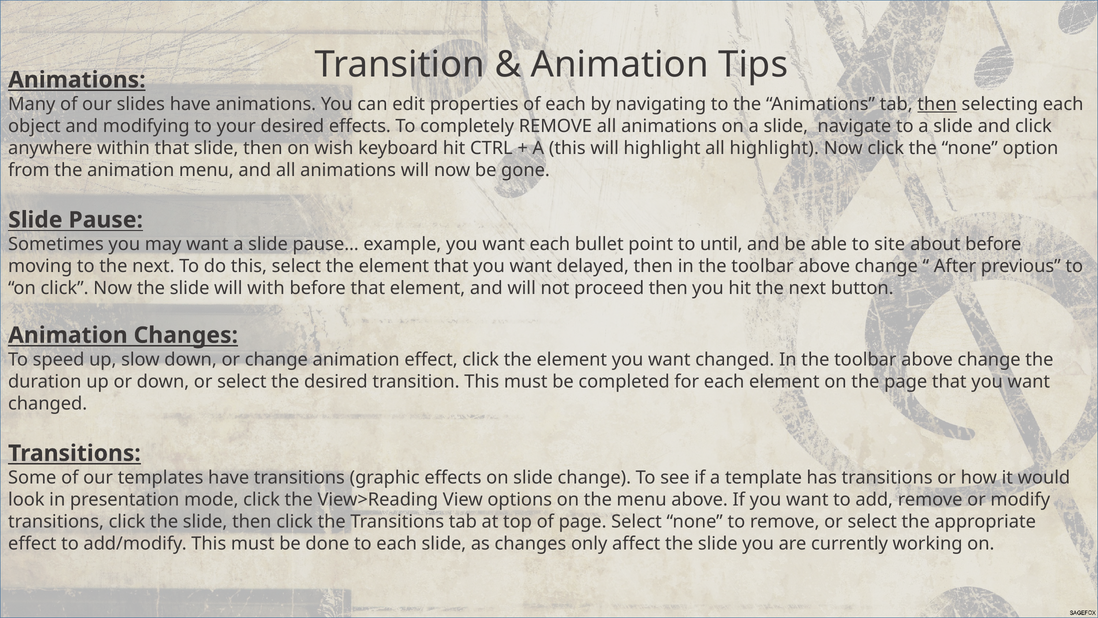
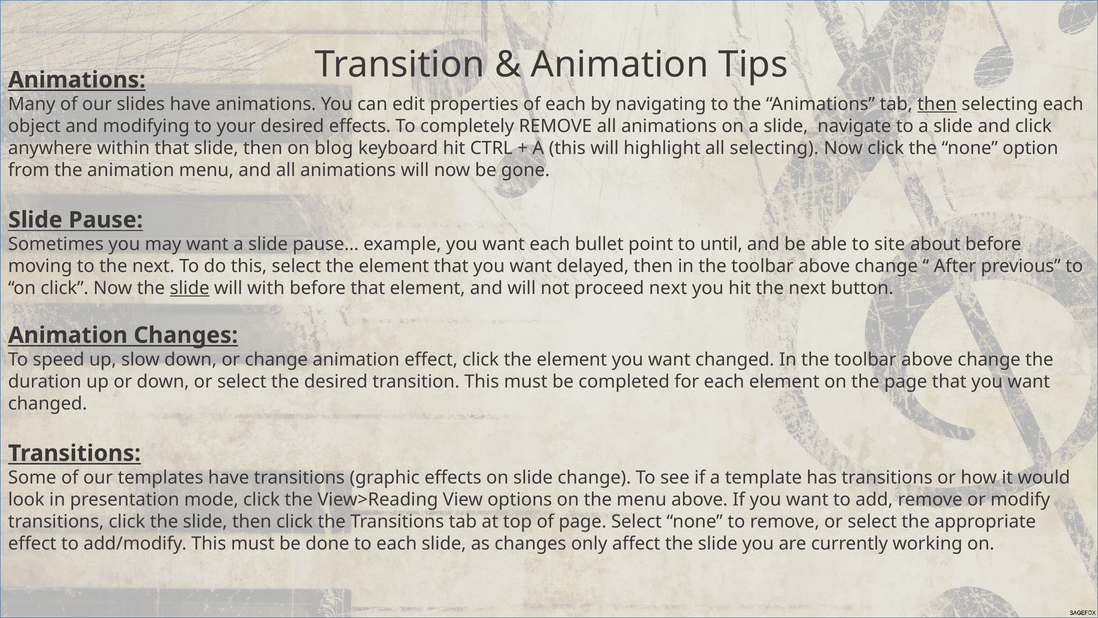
wish: wish -> blog
all highlight: highlight -> selecting
slide at (190, 288) underline: none -> present
proceed then: then -> next
